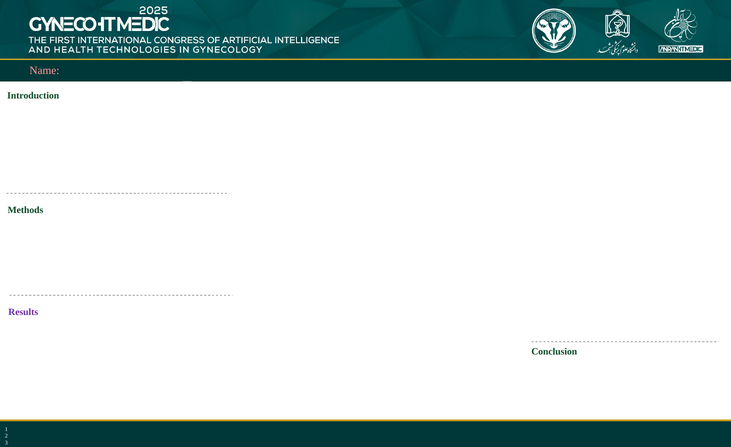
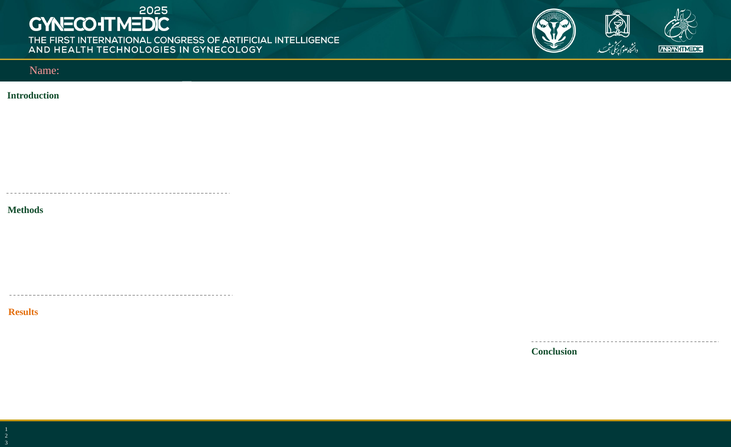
Results colour: purple -> orange
